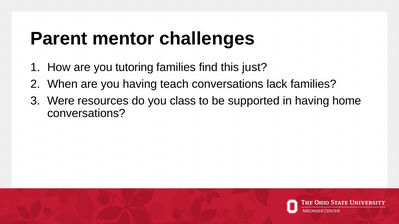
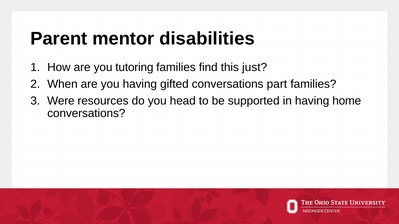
challenges: challenges -> disabilities
teach: teach -> gifted
lack: lack -> part
class: class -> head
